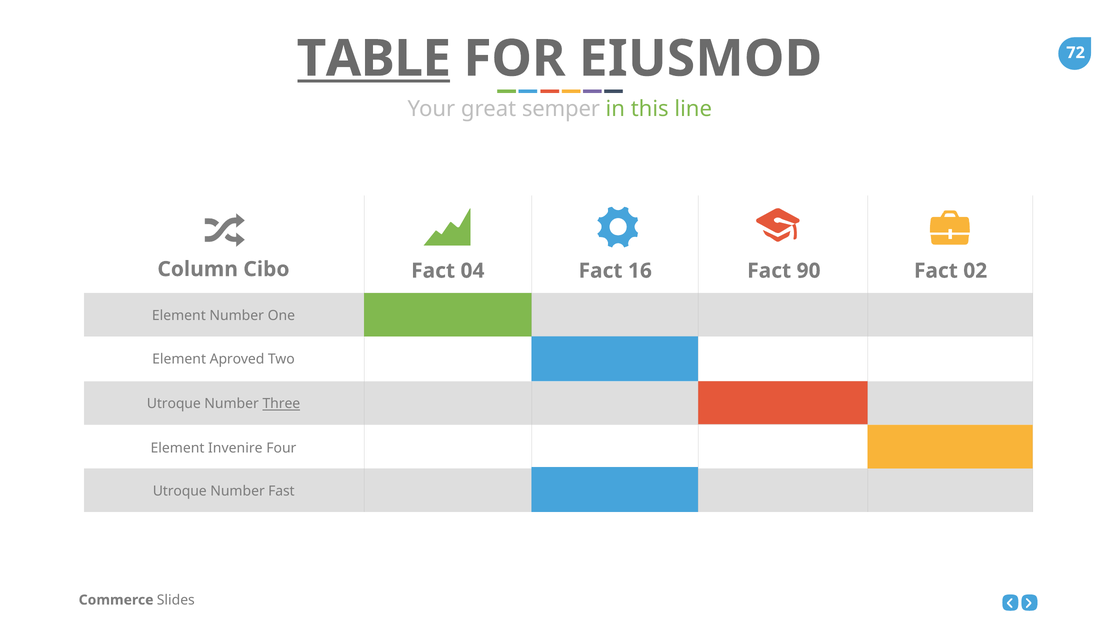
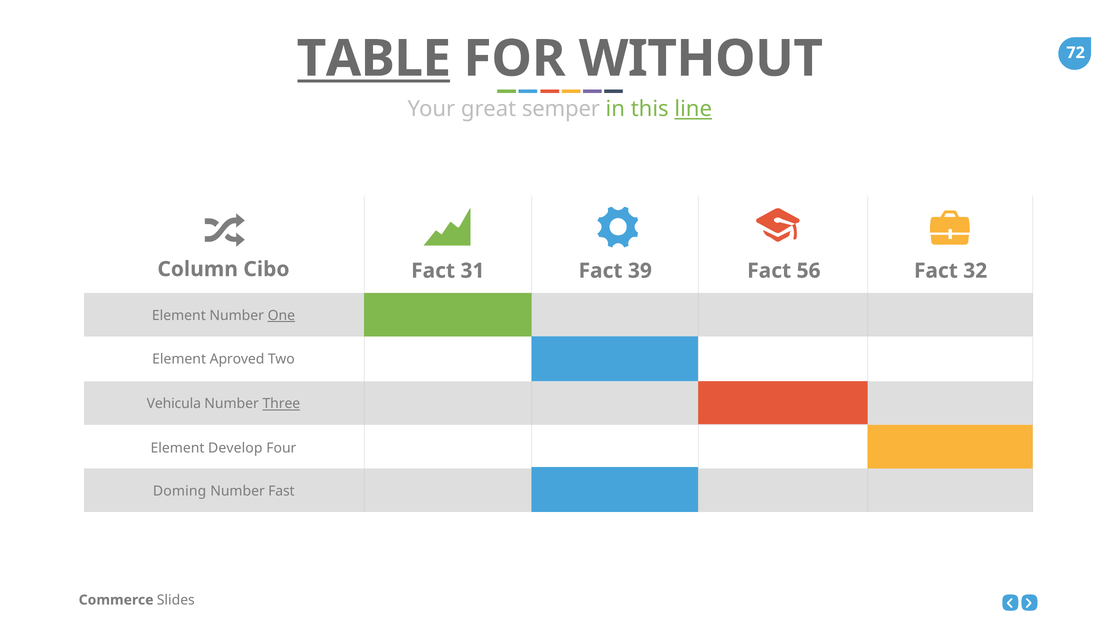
EIUSMOD: EIUSMOD -> WITHOUT
line underline: none -> present
16: 16 -> 39
90: 90 -> 56
02: 02 -> 32
04: 04 -> 31
One underline: none -> present
Utroque at (174, 404): Utroque -> Vehicula
Invenire: Invenire -> Develop
Utroque at (180, 491): Utroque -> Doming
